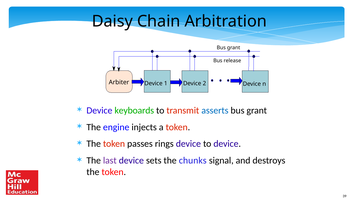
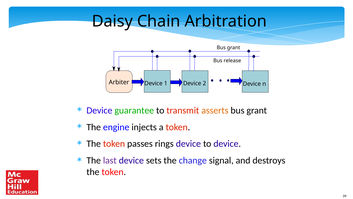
keyboards: keyboards -> guarantee
asserts colour: blue -> orange
chunks: chunks -> change
